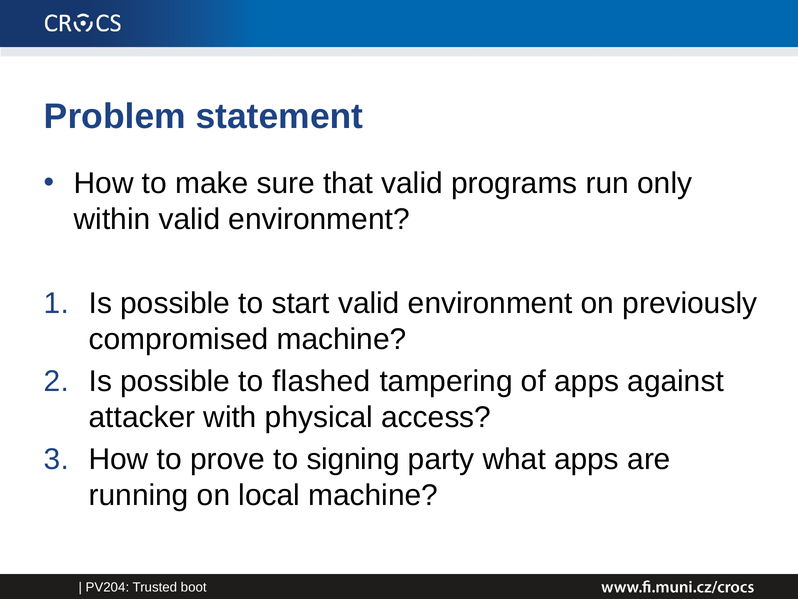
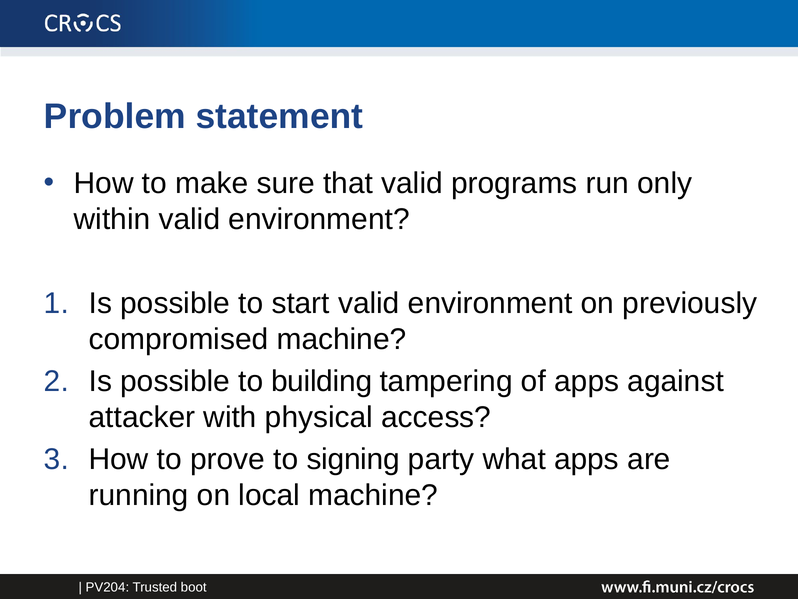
flashed: flashed -> building
